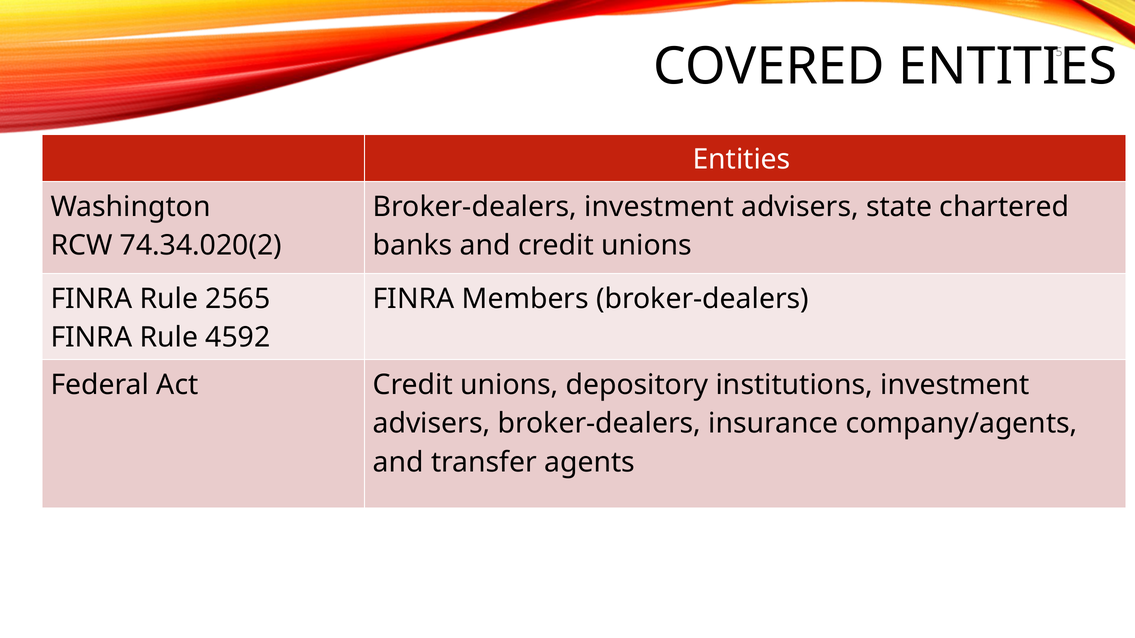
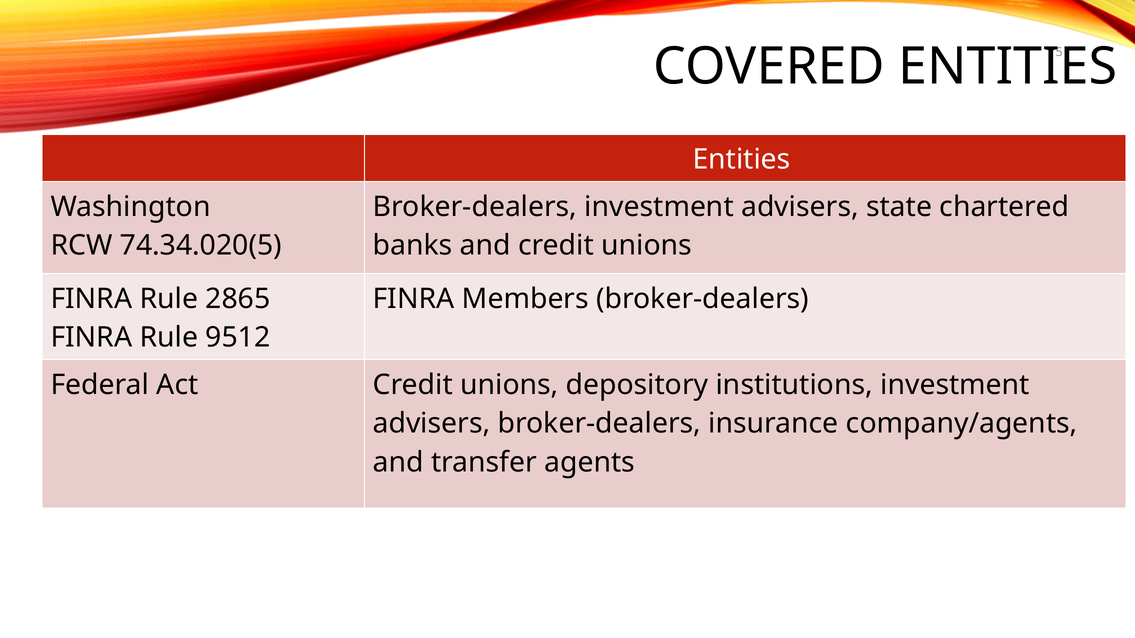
74.34.020(2: 74.34.020(2 -> 74.34.020(5
2565: 2565 -> 2865
4592: 4592 -> 9512
